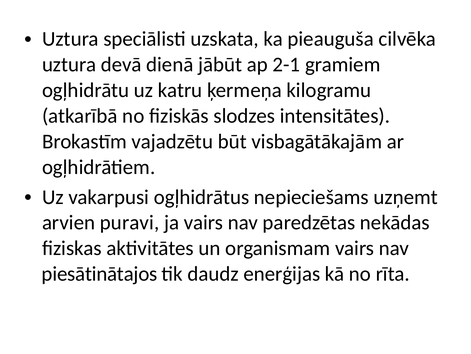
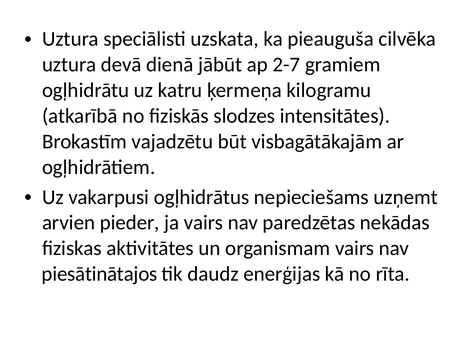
2-1: 2-1 -> 2-7
puravi: puravi -> pieder
